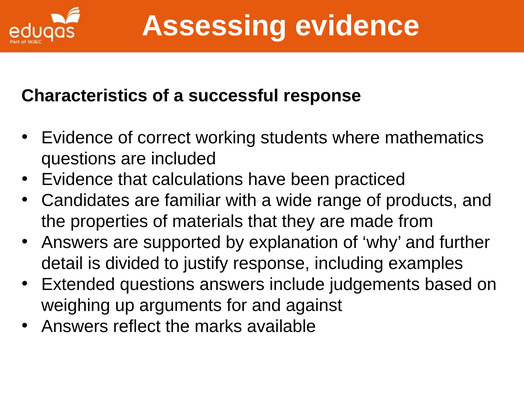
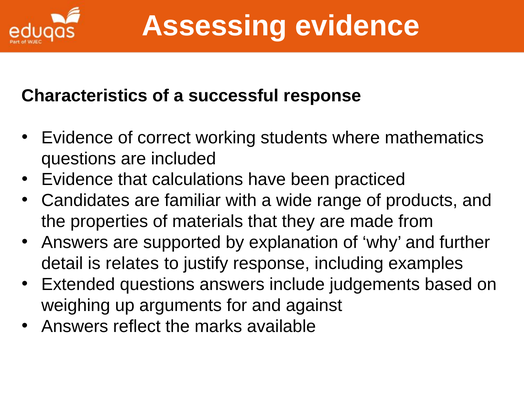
divided: divided -> relates
